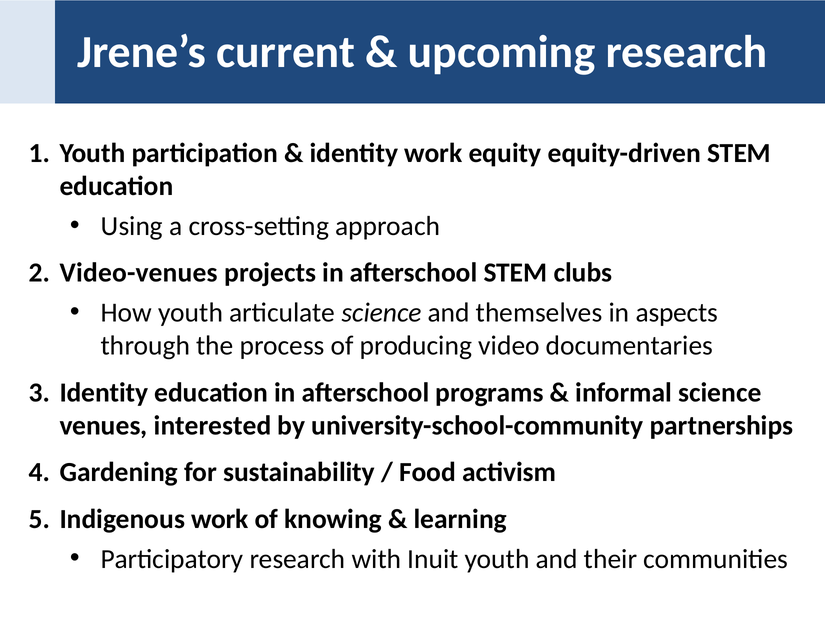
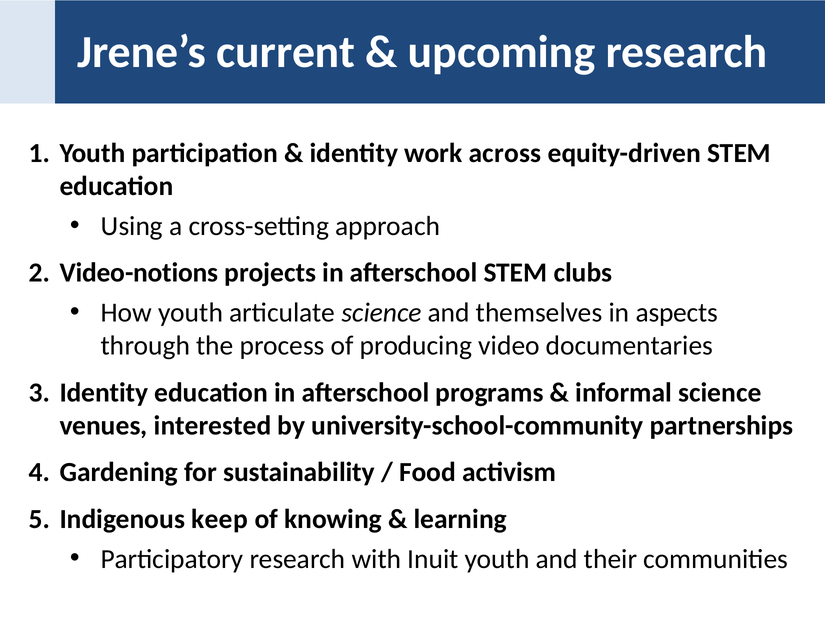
equity: equity -> across
Video-venues: Video-venues -> Video-notions
Indigenous work: work -> keep
